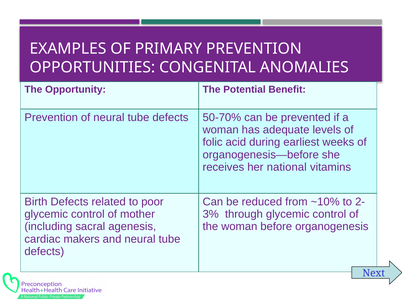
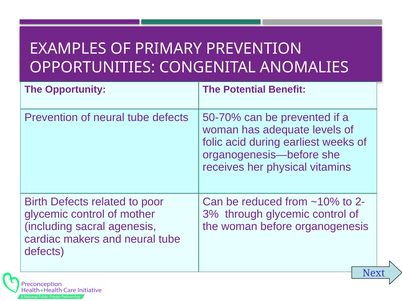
national: national -> physical
